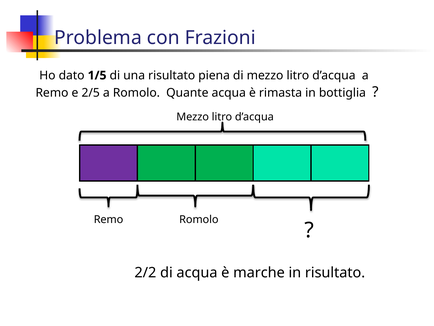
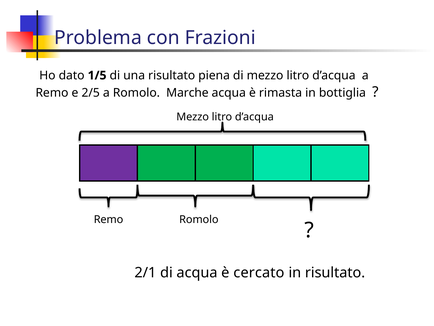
Quante: Quante -> Marche
2/2: 2/2 -> 2/1
marche: marche -> cercato
